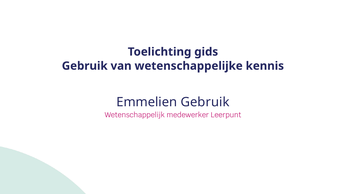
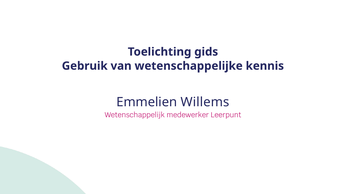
Emmelien Gebruik: Gebruik -> Willems
